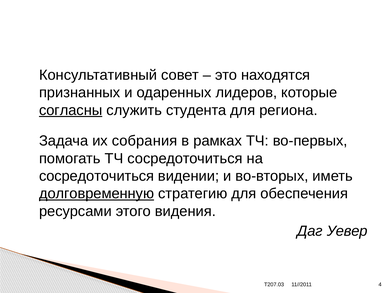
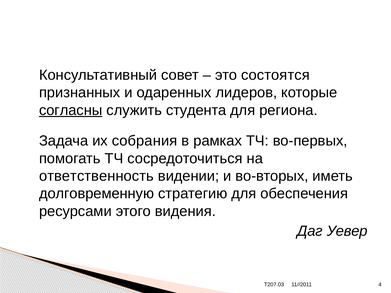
находятся: находятся -> состоятся
сосредоточиться at (97, 176): сосредоточиться -> ответственность
долговременную underline: present -> none
